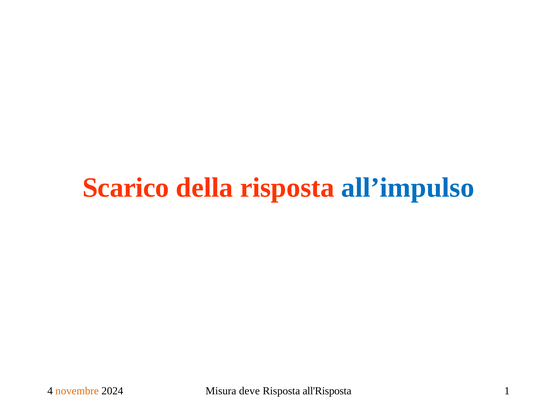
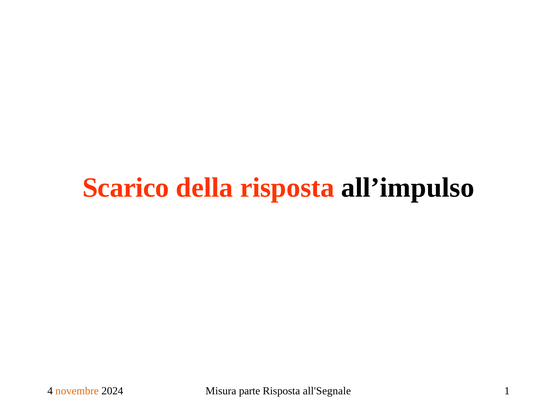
all’impulso colour: blue -> black
deve: deve -> parte
all'Risposta: all'Risposta -> all'Segnale
